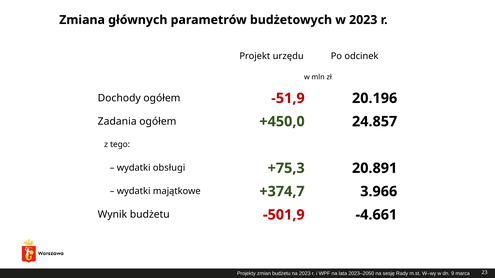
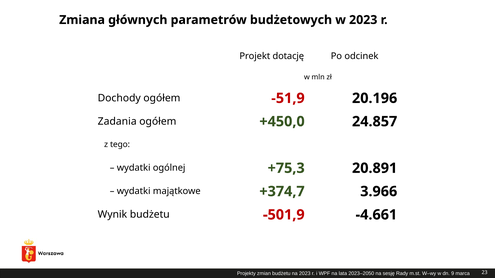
urzędu: urzędu -> dotację
obsługi: obsługi -> ogólnej
